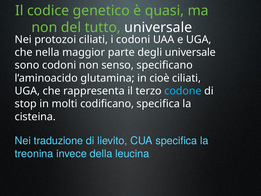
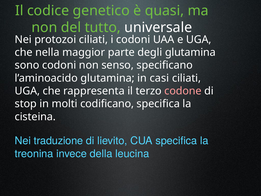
degli universale: universale -> glutamina
cioè: cioè -> casi
codone colour: light blue -> pink
